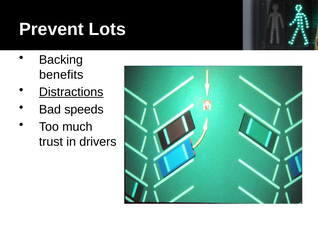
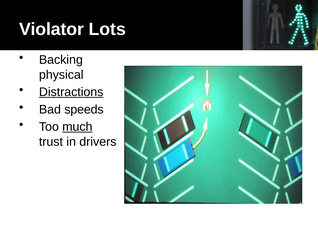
Prevent: Prevent -> Violator
benefits: benefits -> physical
much underline: none -> present
